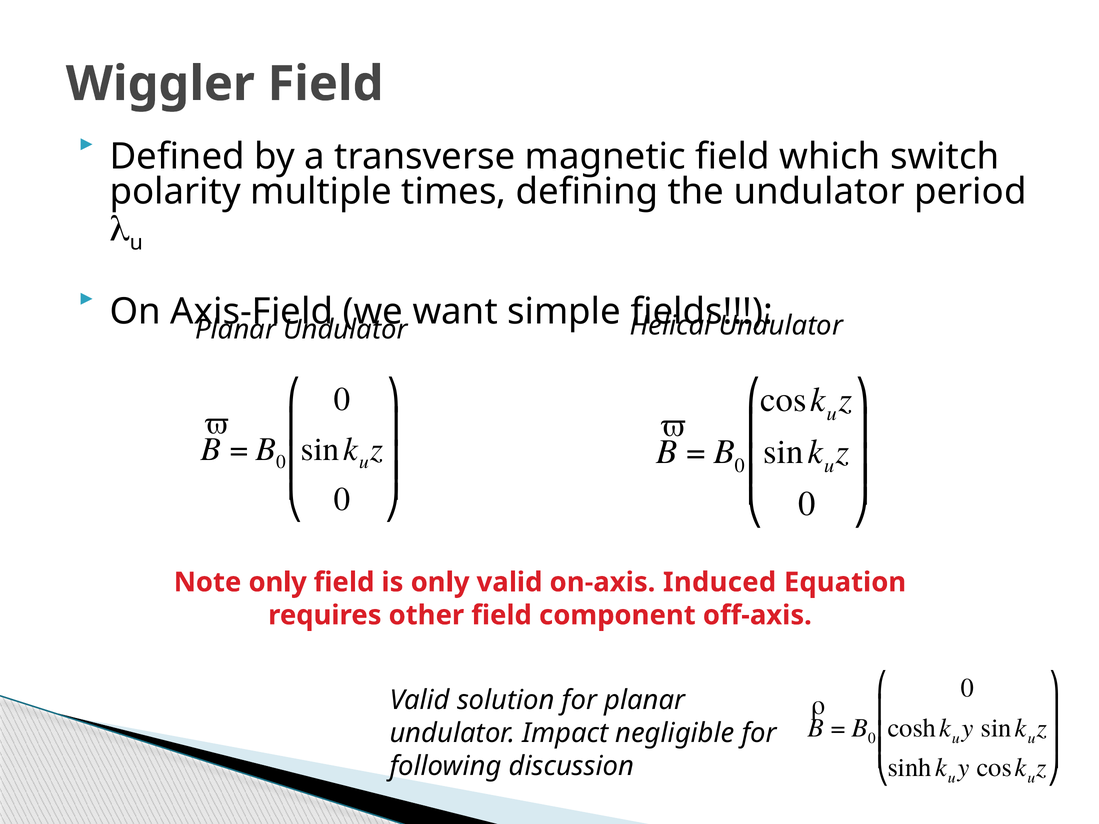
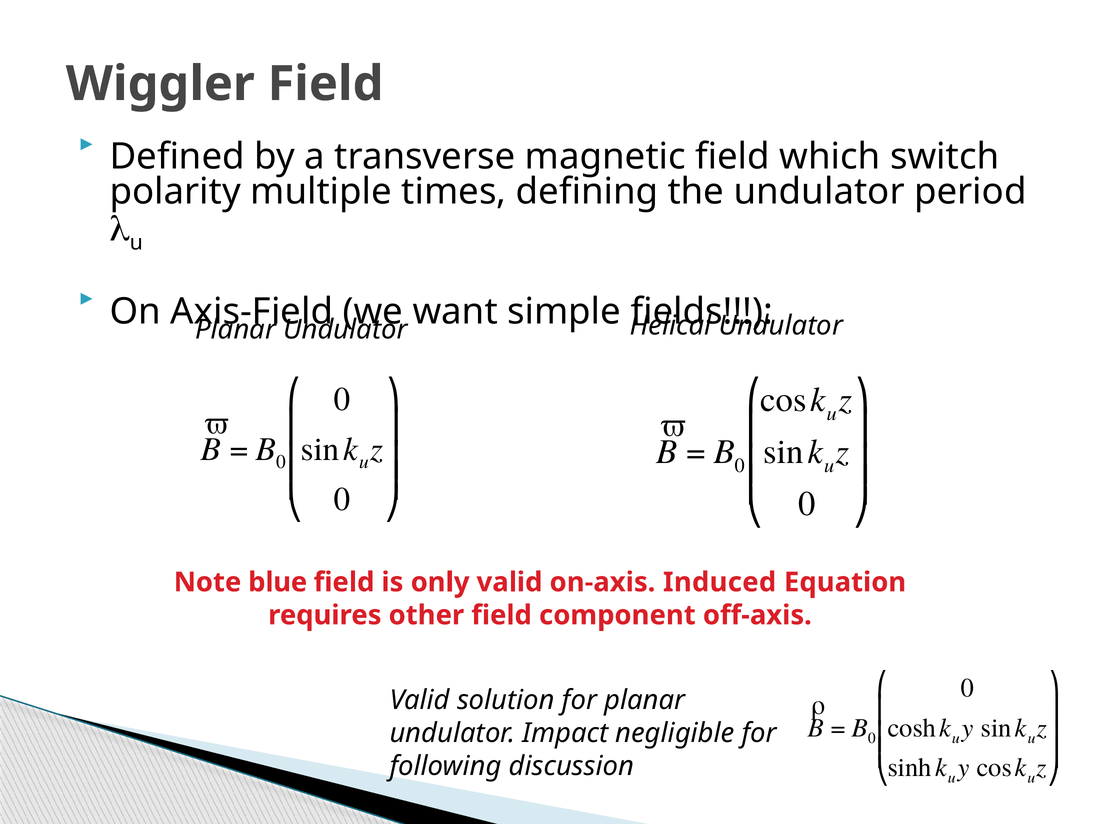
Note only: only -> blue
